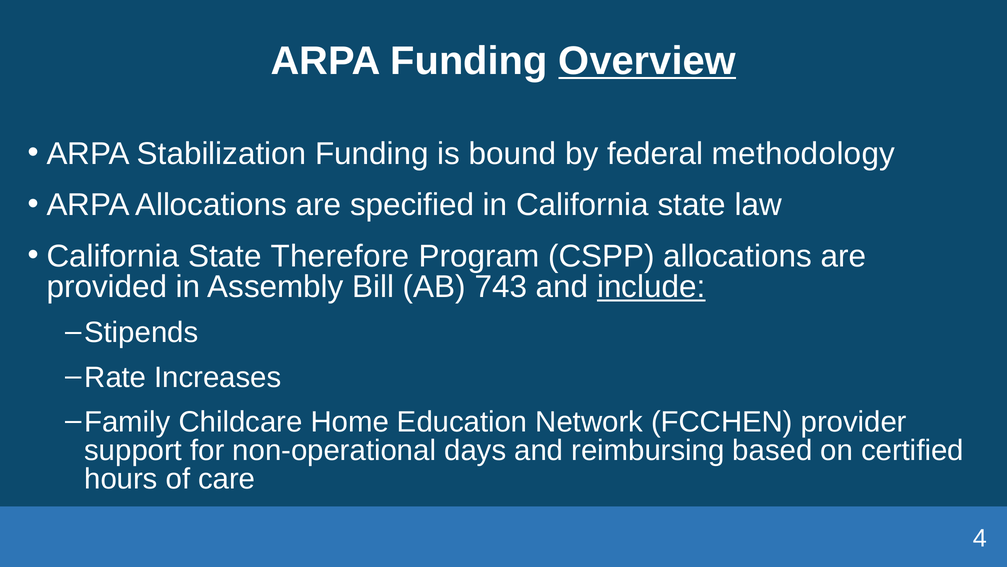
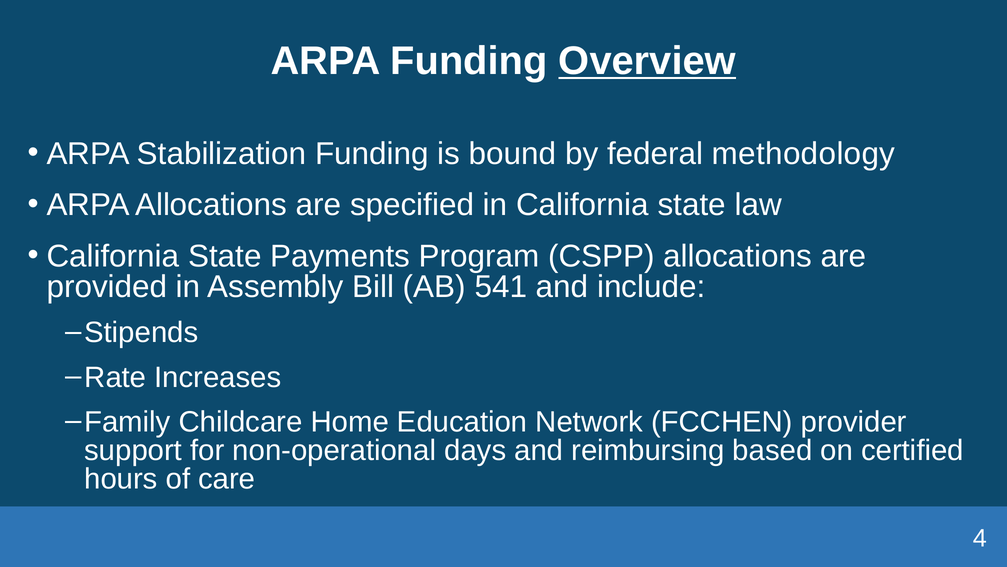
Therefore: Therefore -> Payments
743: 743 -> 541
include underline: present -> none
